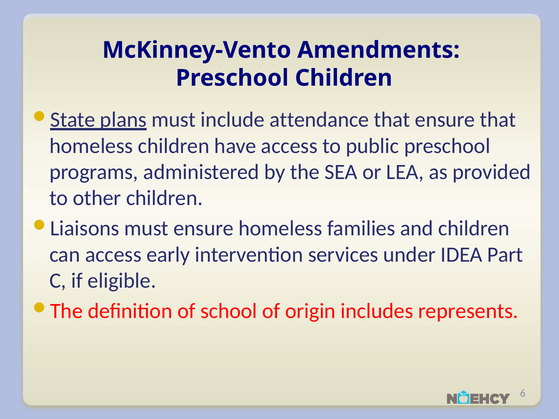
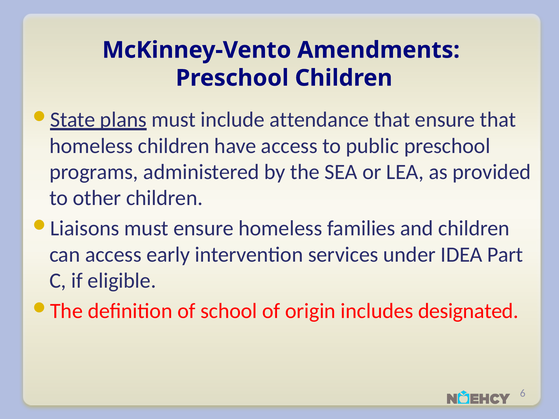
represents: represents -> designated
